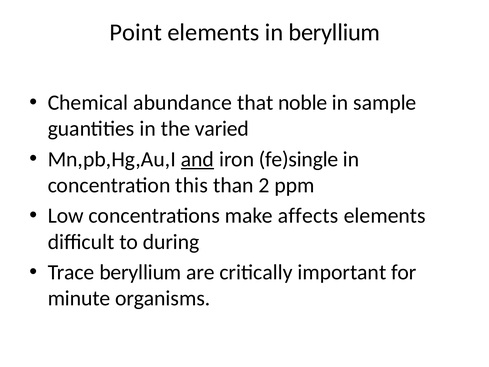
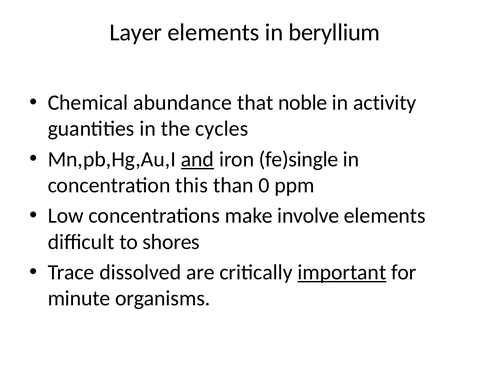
Point: Point -> Layer
sample: sample -> activity
varied: varied -> cycles
2: 2 -> 0
affects: affects -> involve
during: during -> shores
Trace beryllium: beryllium -> dissolved
important underline: none -> present
